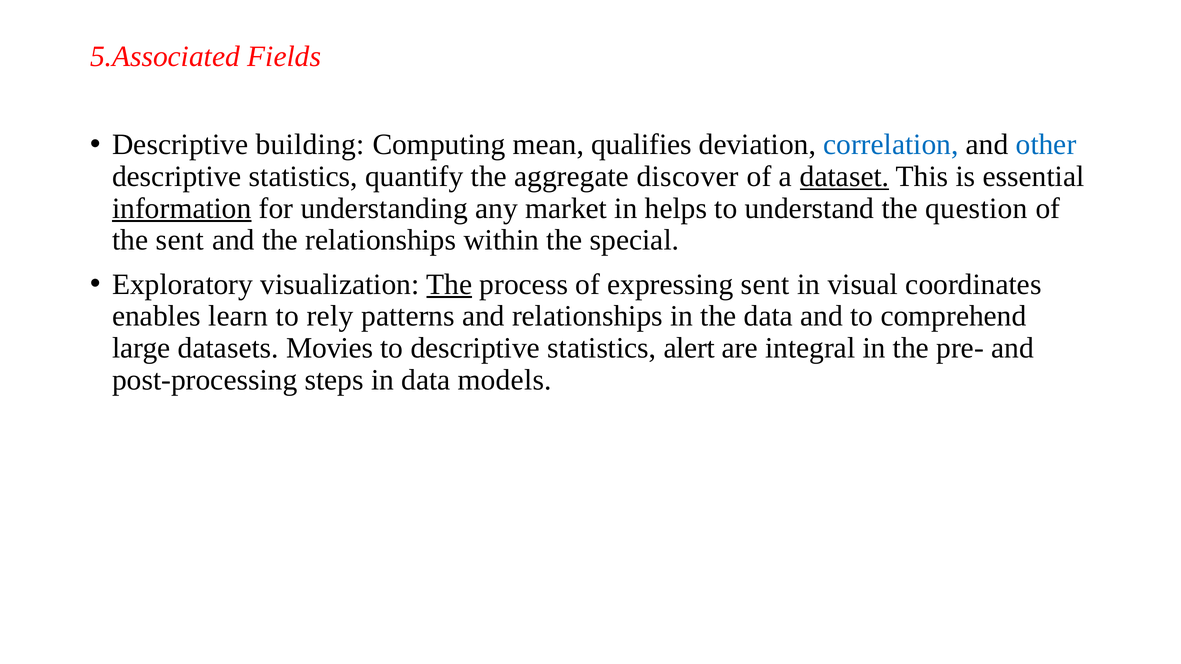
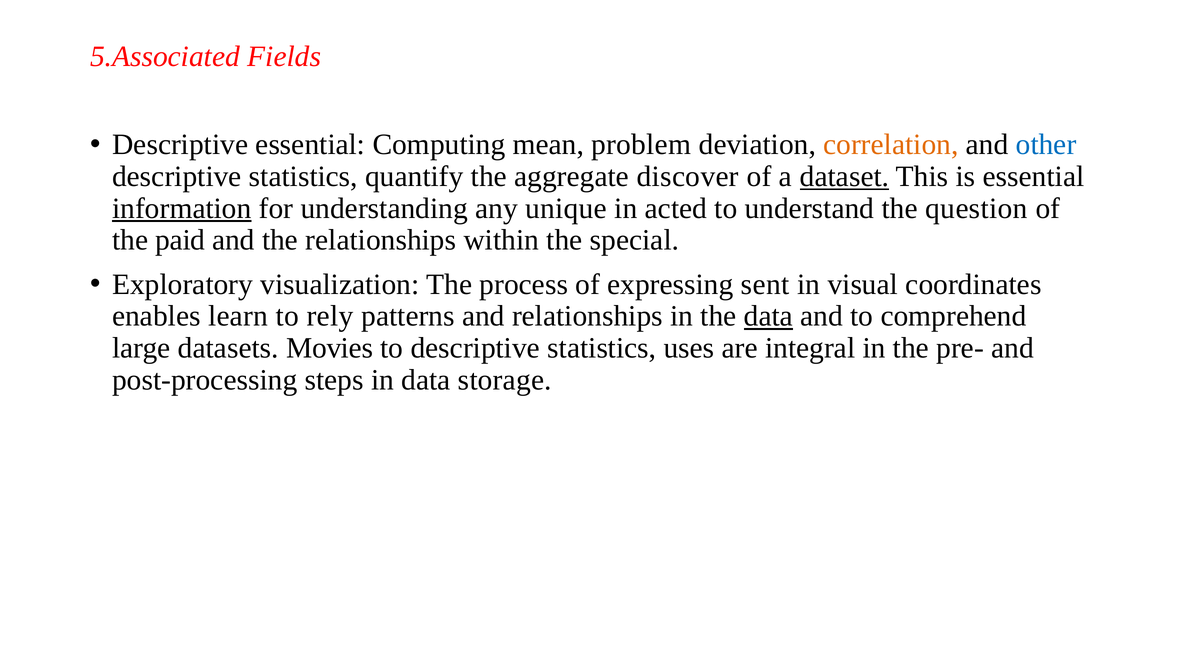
Descriptive building: building -> essential
qualifies: qualifies -> problem
correlation colour: blue -> orange
market: market -> unique
helps: helps -> acted
the sent: sent -> paid
The at (449, 285) underline: present -> none
data at (768, 316) underline: none -> present
alert: alert -> uses
models: models -> storage
